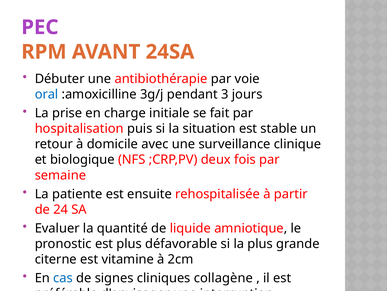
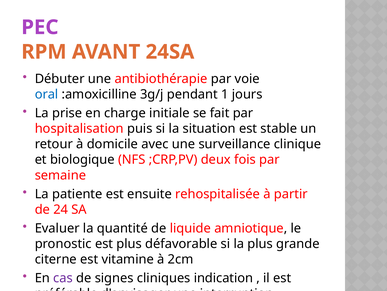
3: 3 -> 1
cas colour: blue -> purple
collagène: collagène -> indication
